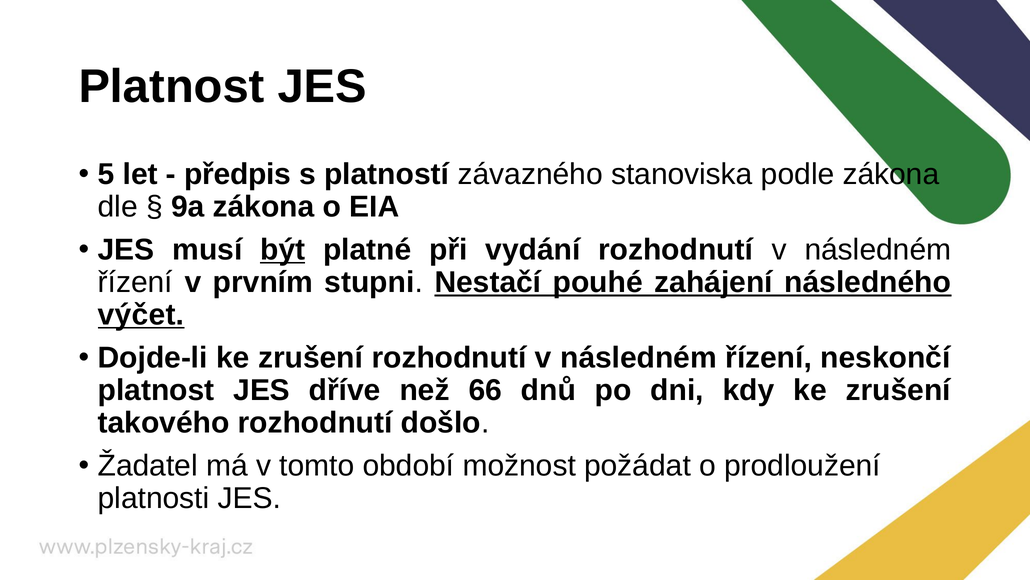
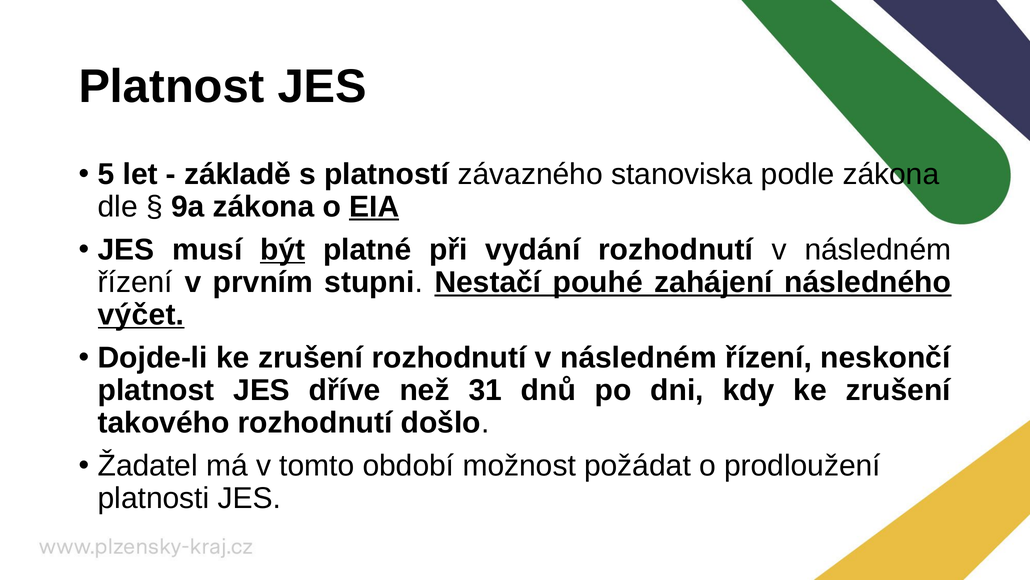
předpis: předpis -> základě
EIA underline: none -> present
66: 66 -> 31
